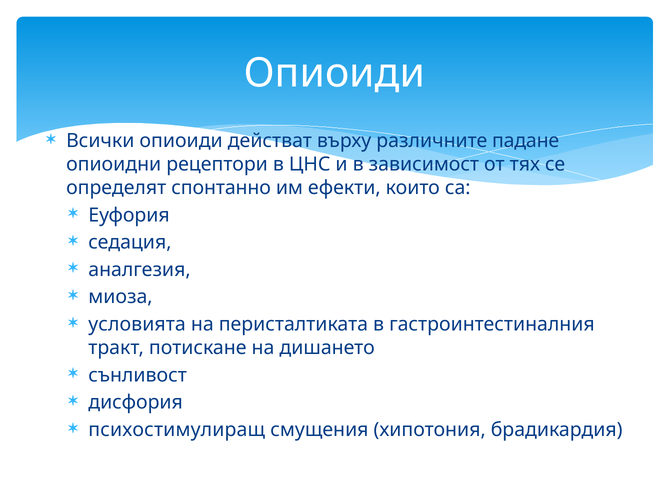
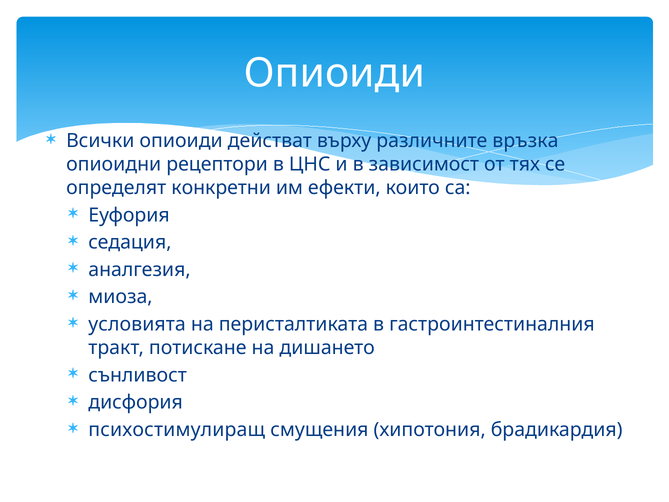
падане: падане -> връзка
спонтанно: спонтанно -> конкретни
